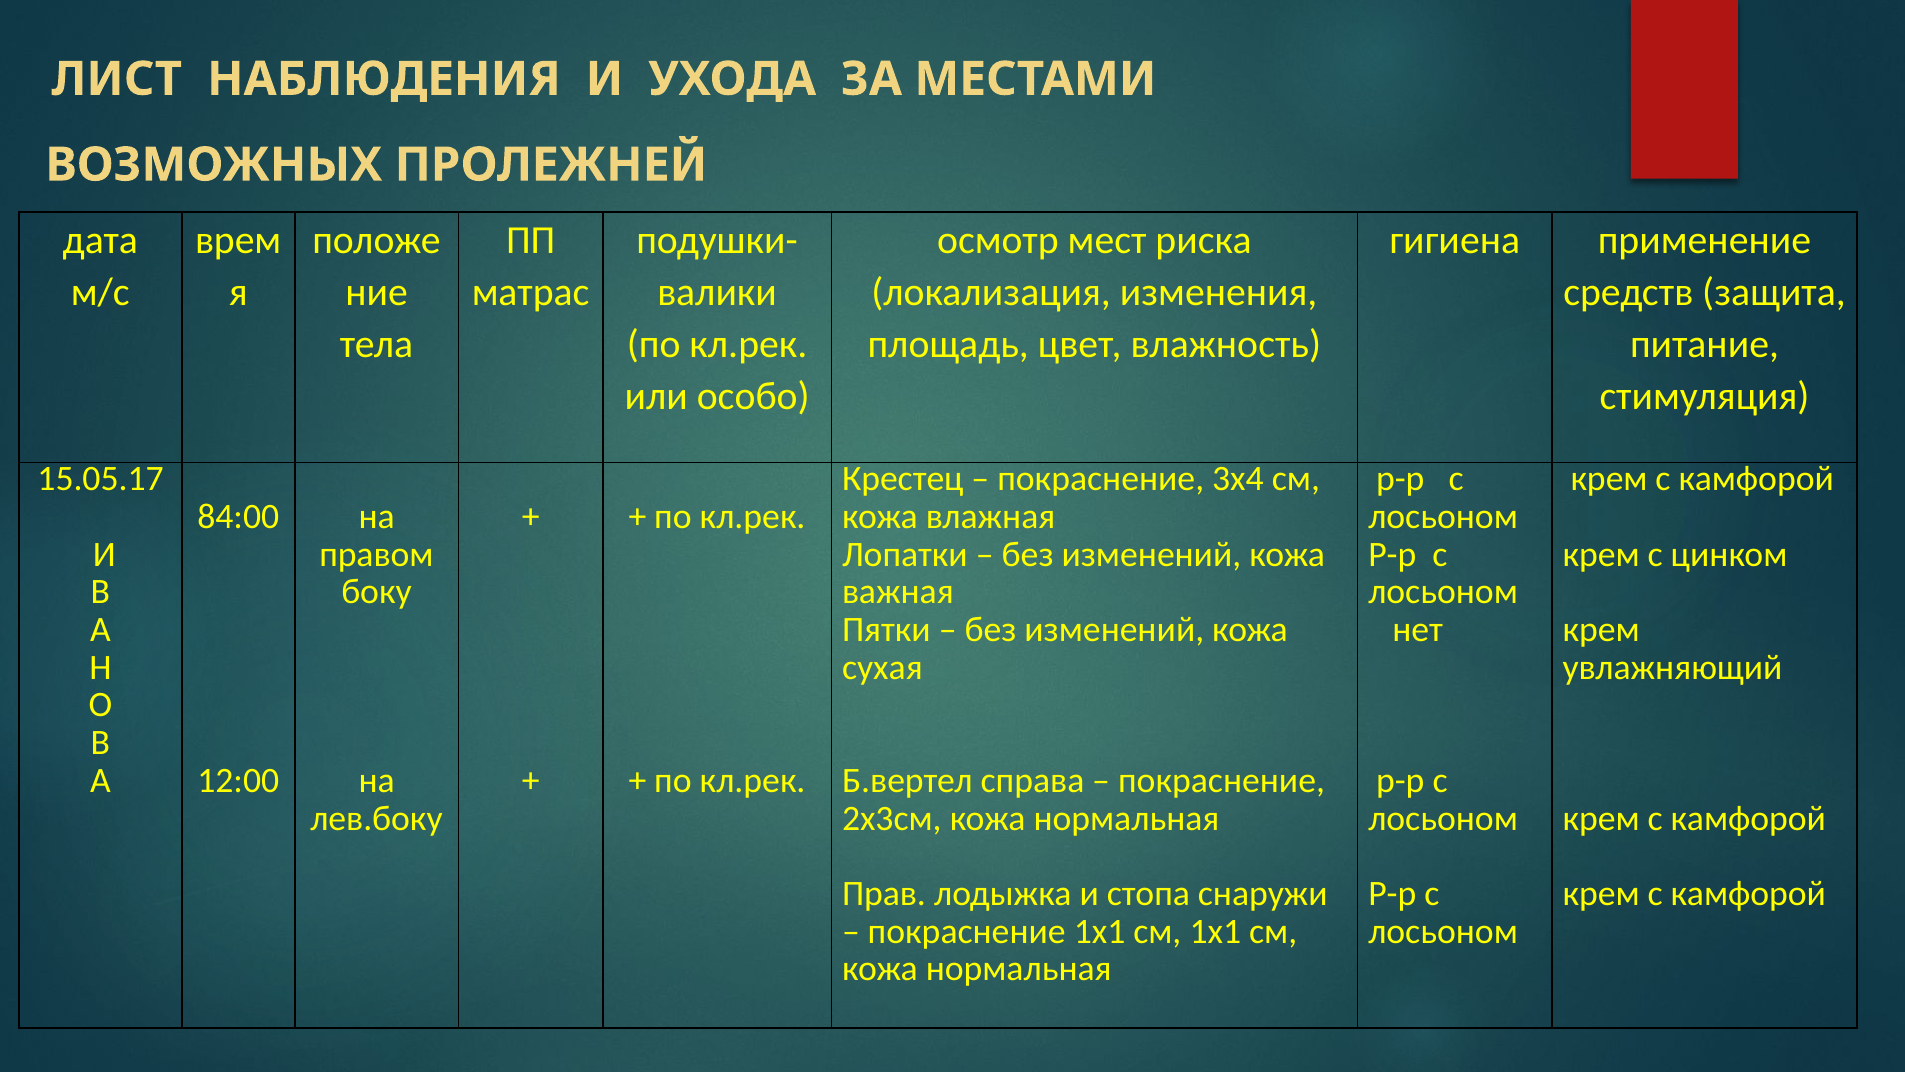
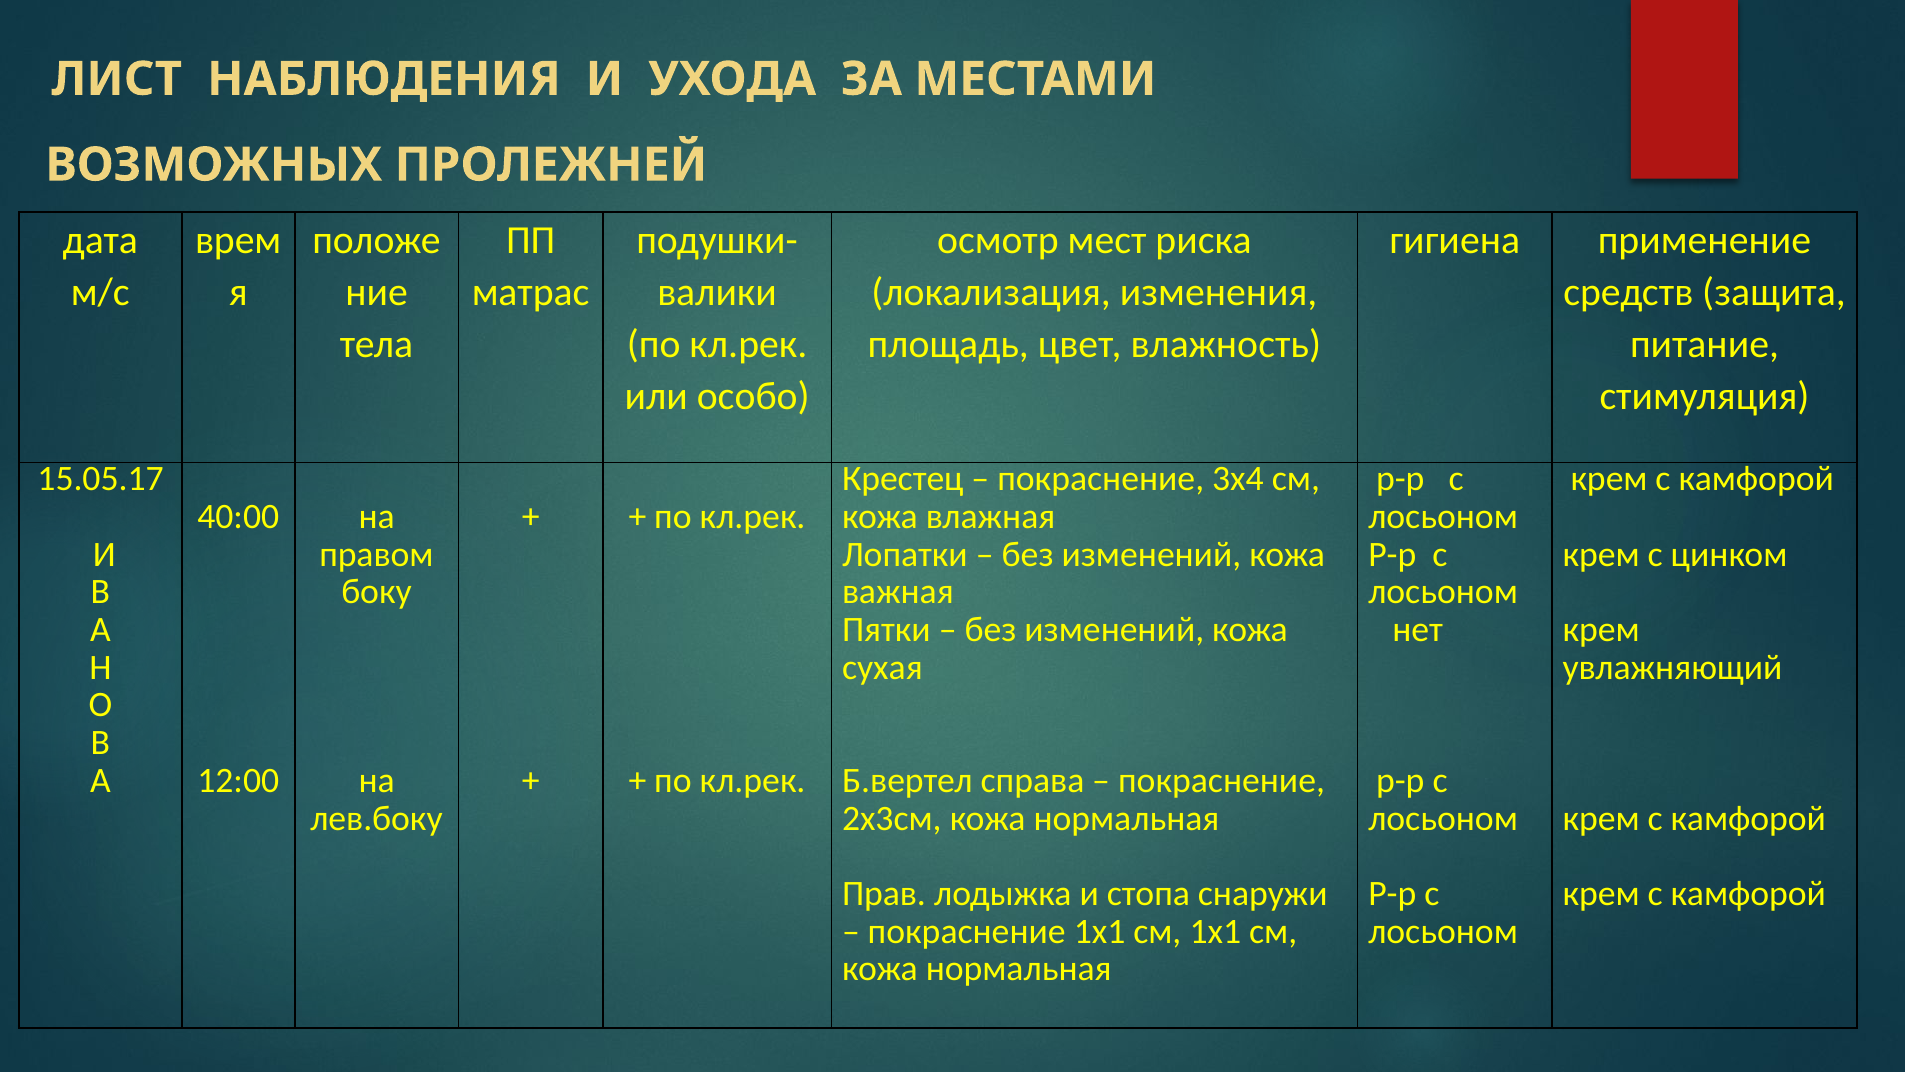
84:00: 84:00 -> 40:00
